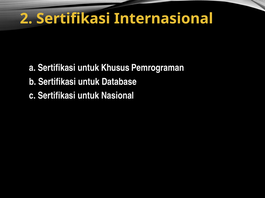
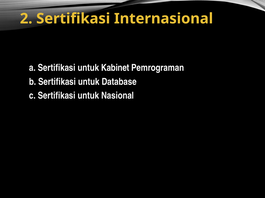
Khusus: Khusus -> Kabinet
